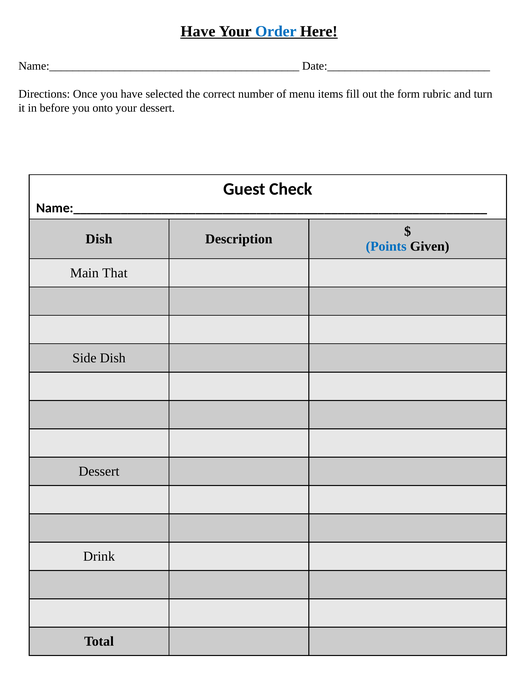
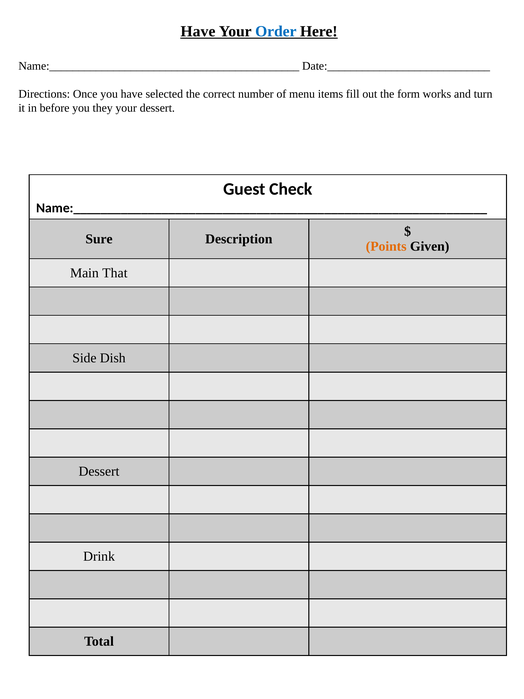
rubric: rubric -> works
onto: onto -> they
Dish at (99, 239): Dish -> Sure
Points colour: blue -> orange
